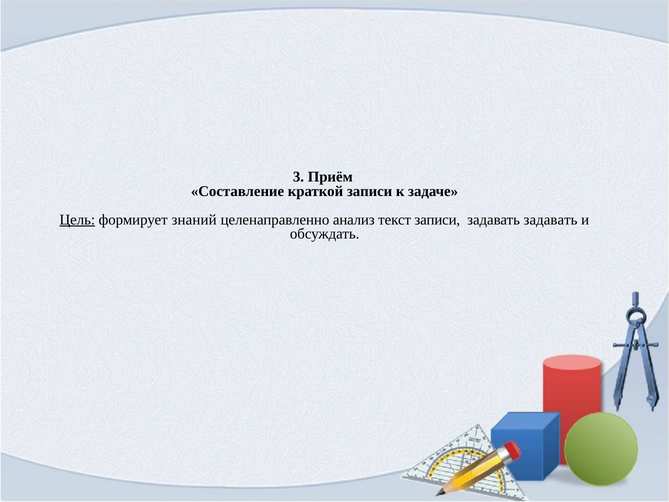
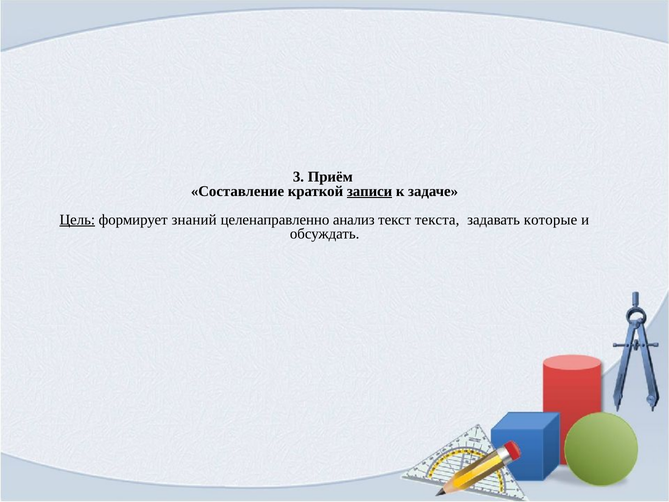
записи at (370, 191) underline: none -> present
текст записи: записи -> текста
задавать задавать: задавать -> которые
